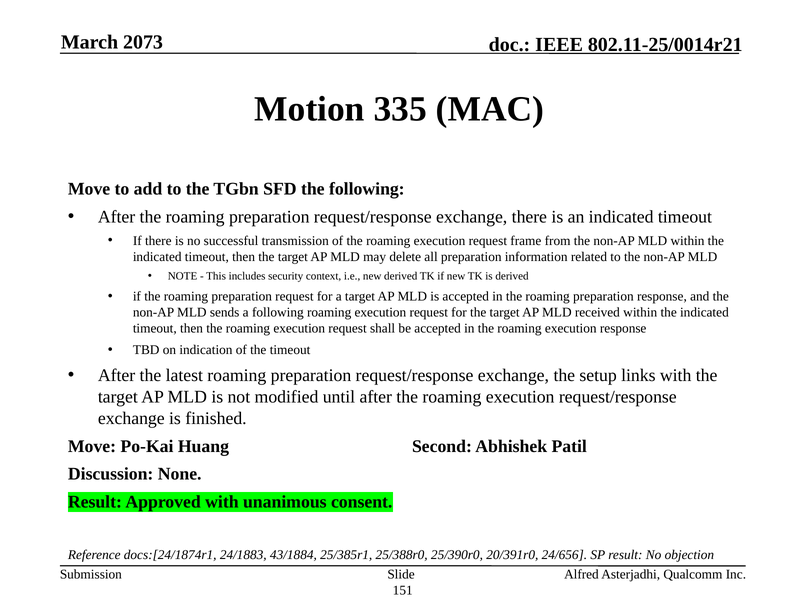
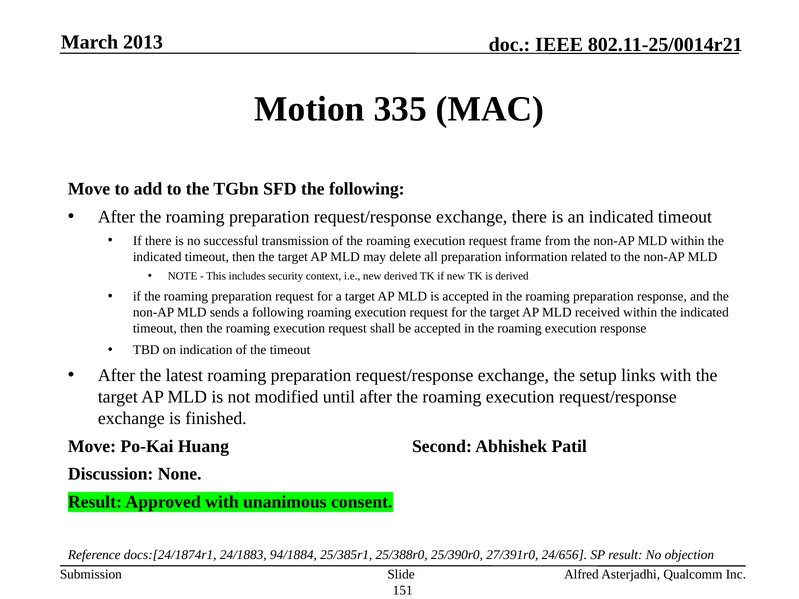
2073: 2073 -> 2013
43/1884: 43/1884 -> 94/1884
20/391r0: 20/391r0 -> 27/391r0
